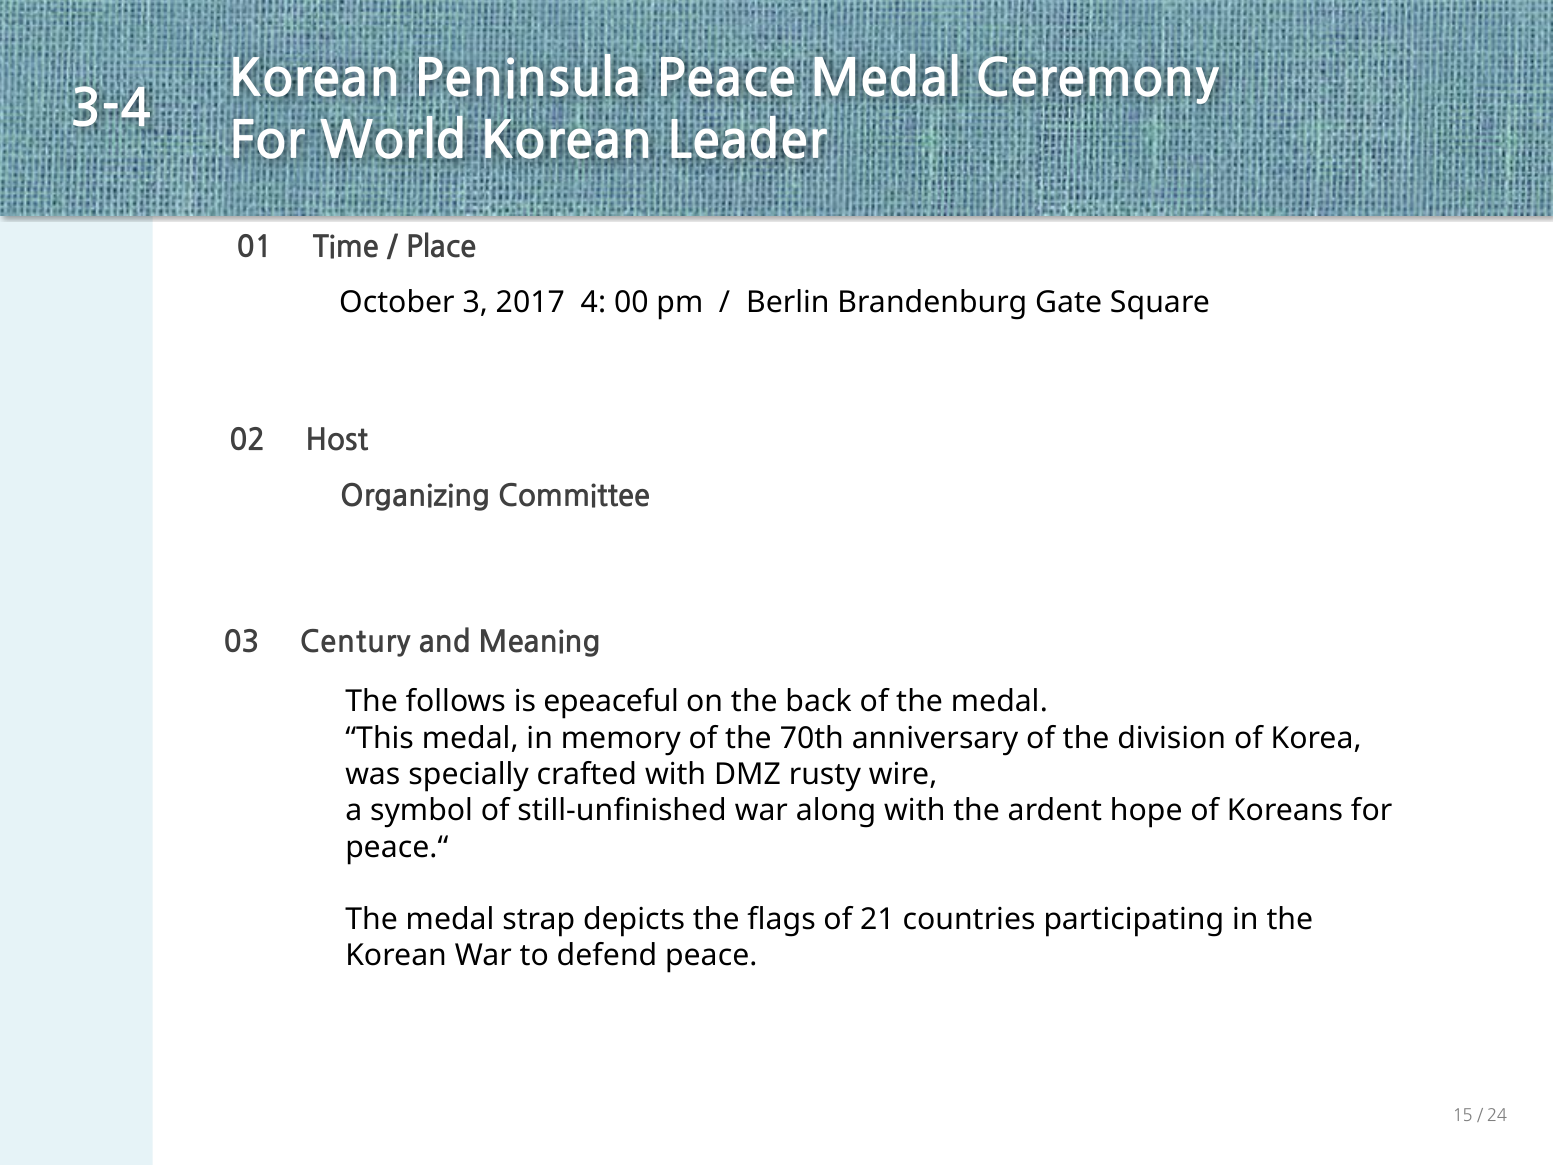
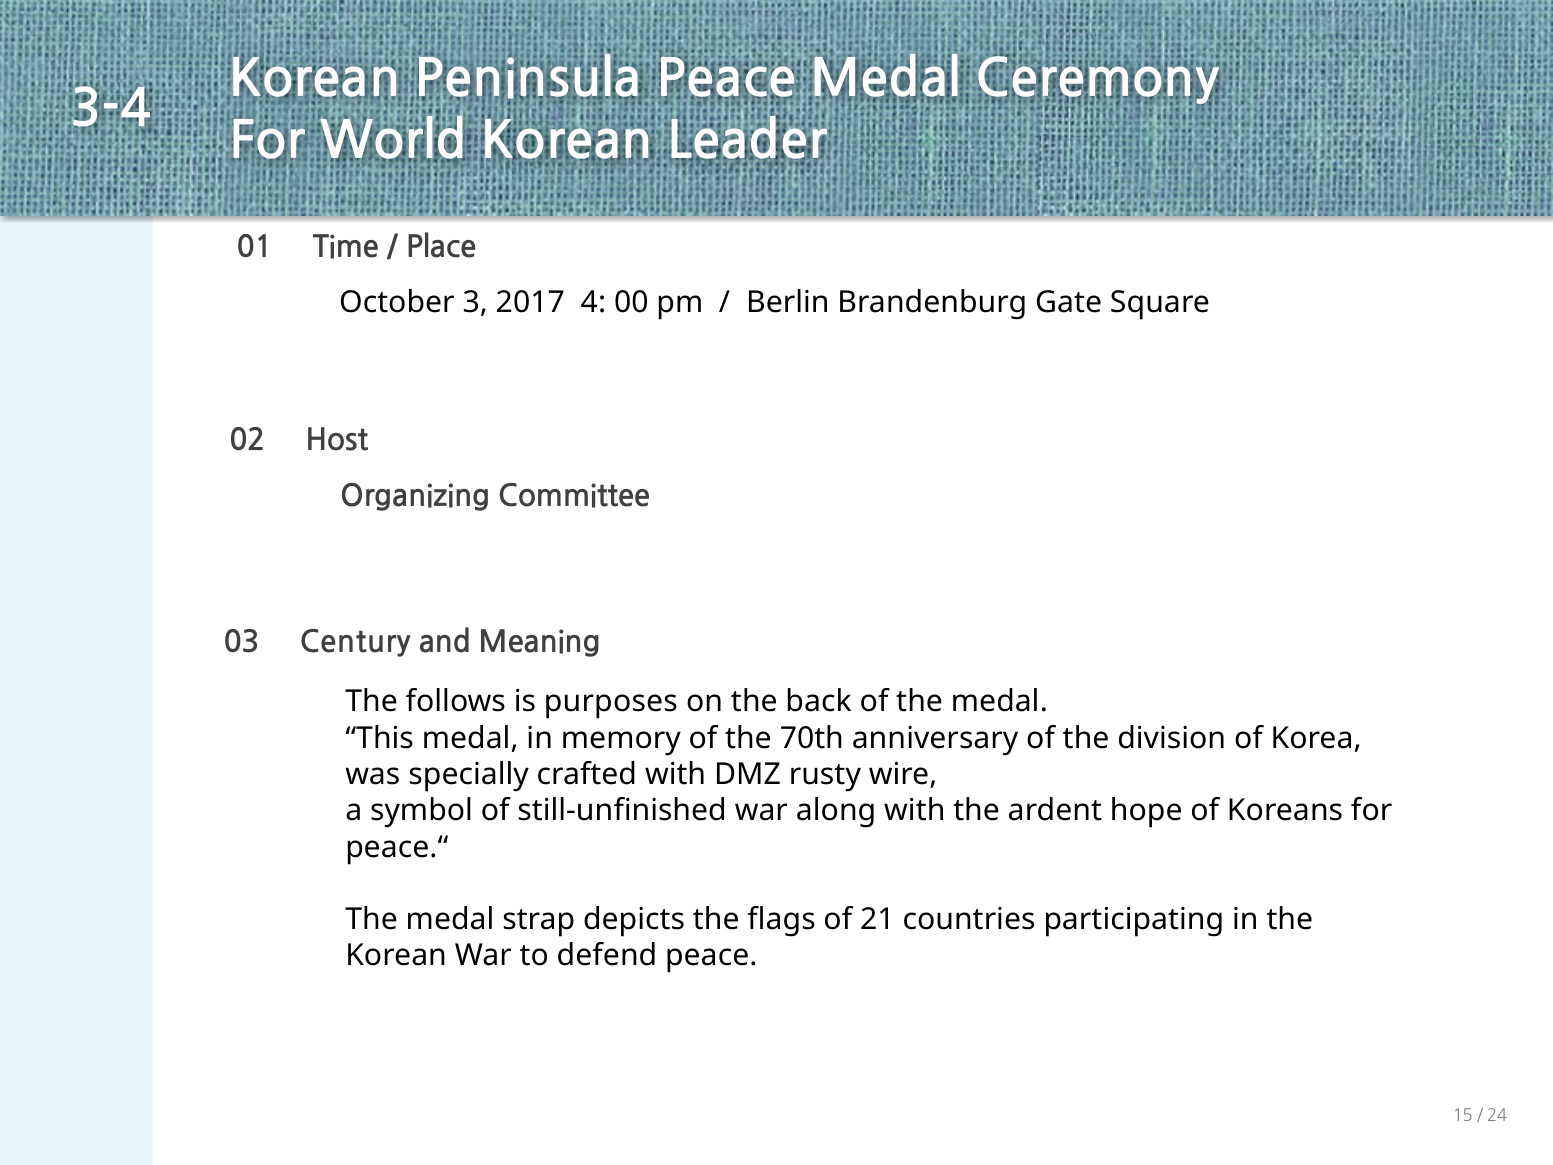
epeaceful: epeaceful -> purposes
